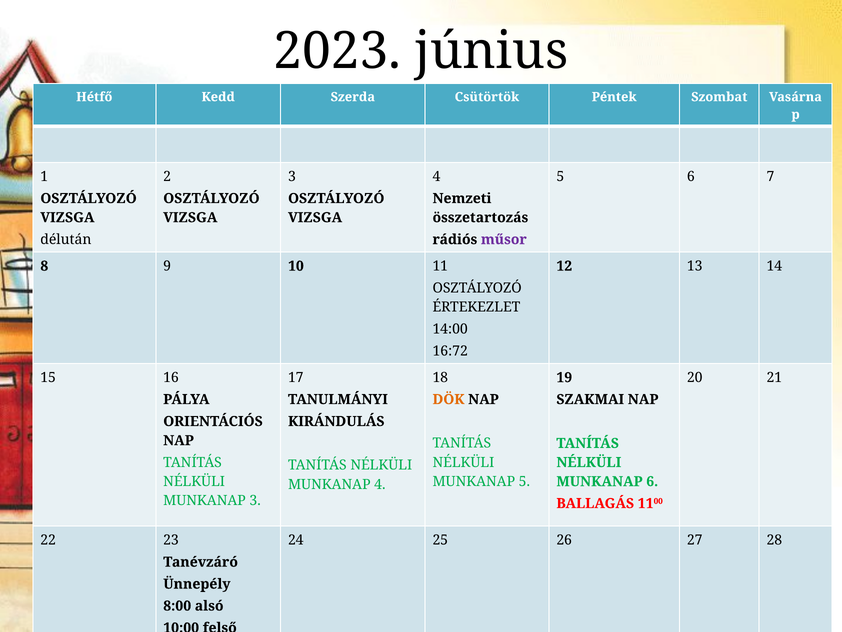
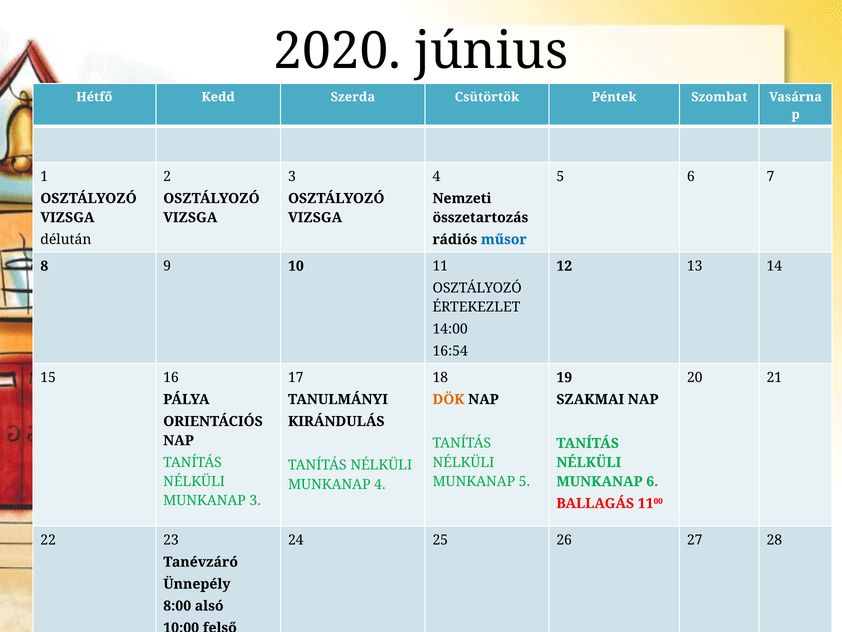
2023: 2023 -> 2020
műsor colour: purple -> blue
16:72: 16:72 -> 16:54
